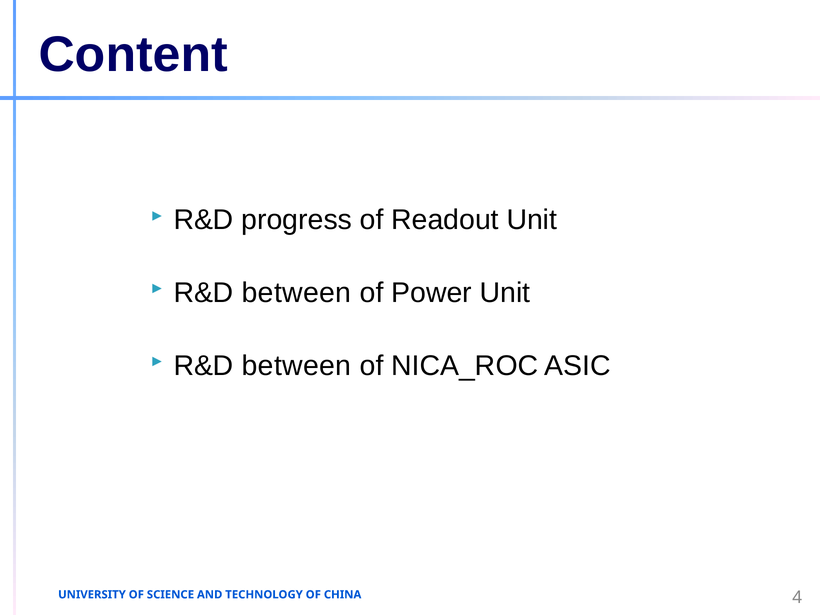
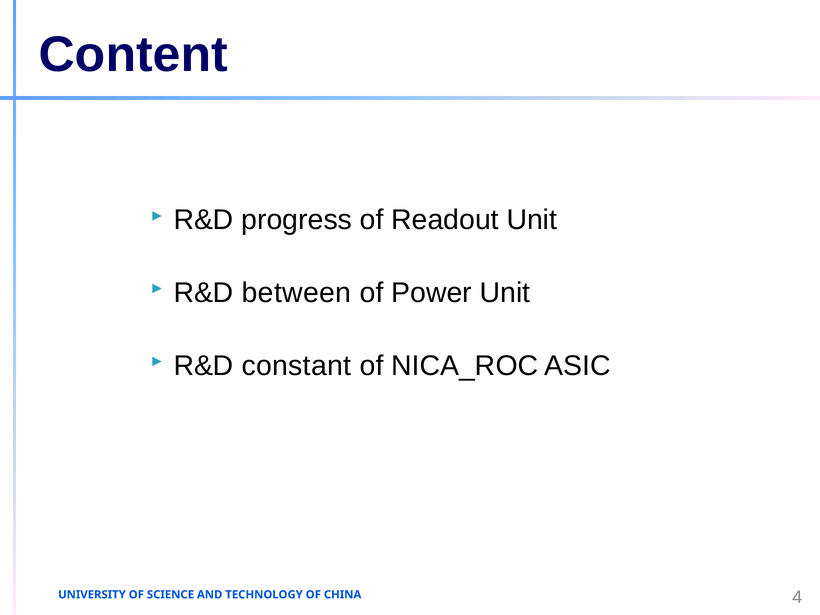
between at (296, 366): between -> constant
